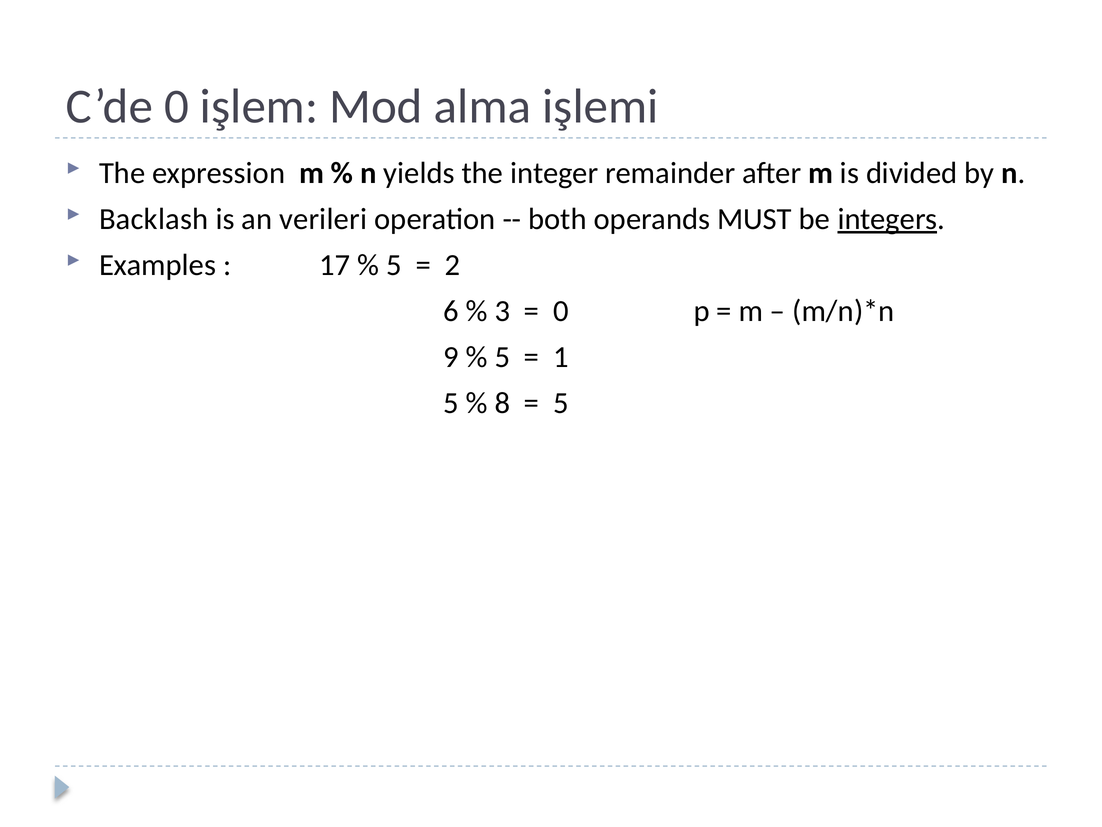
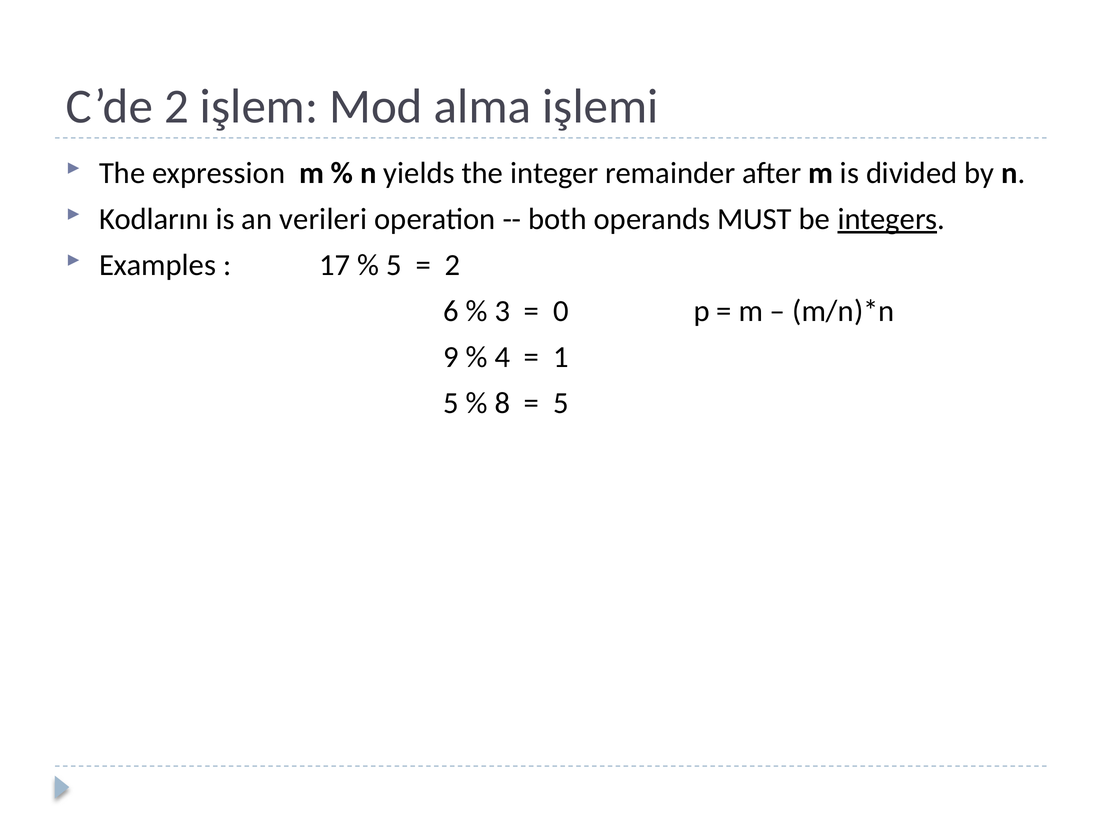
C’de 0: 0 -> 2
Backlash: Backlash -> Kodlarını
5 at (502, 357): 5 -> 4
